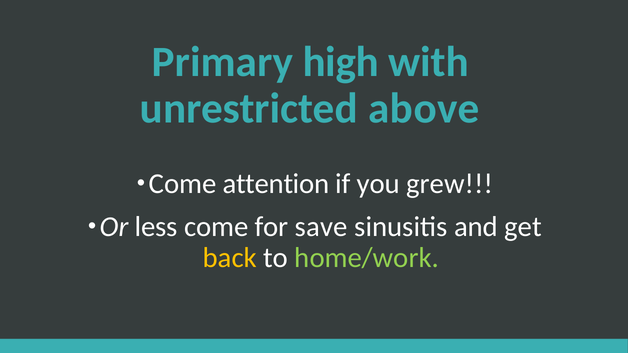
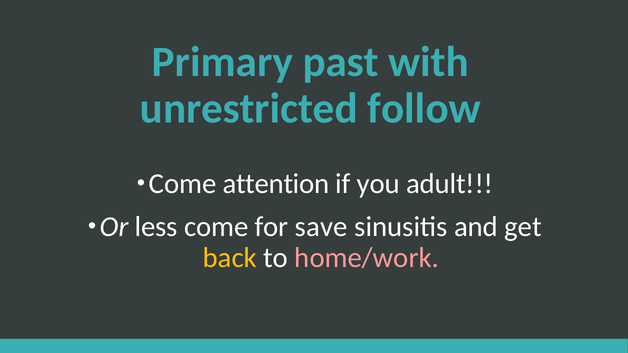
high: high -> past
above: above -> follow
grew: grew -> adult
home/work colour: light green -> pink
